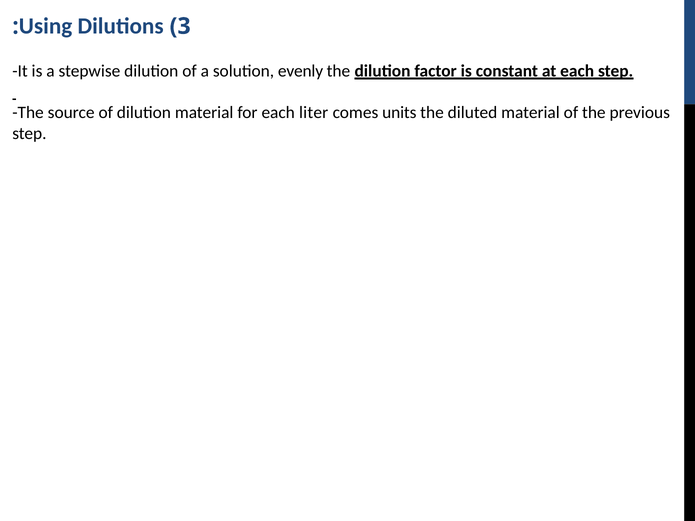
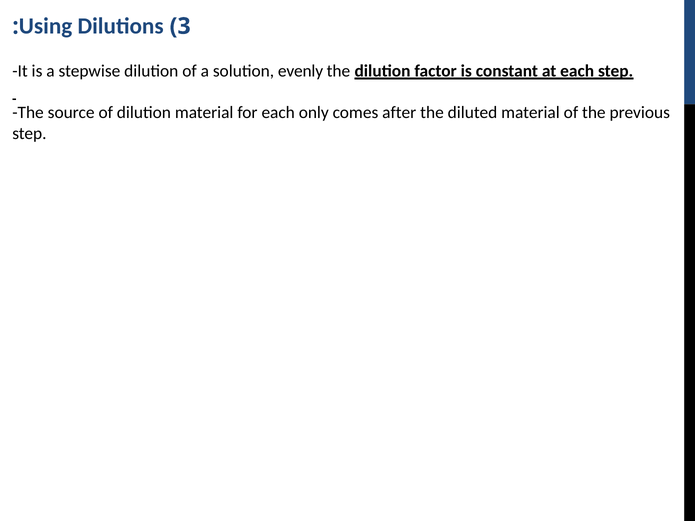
liter: liter -> only
units: units -> after
